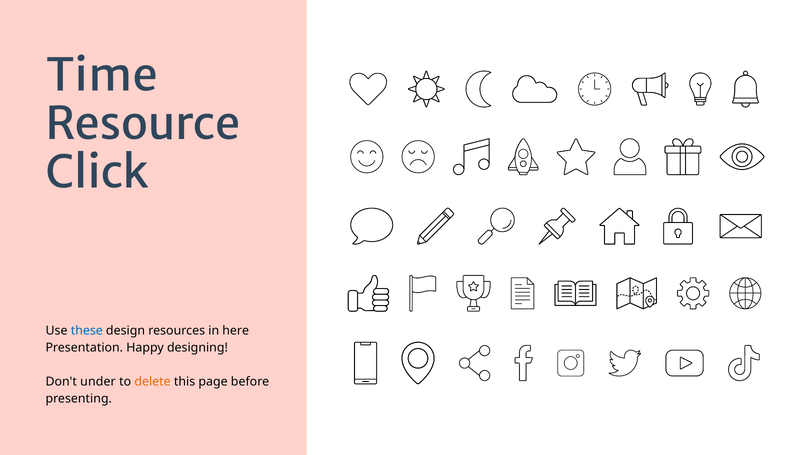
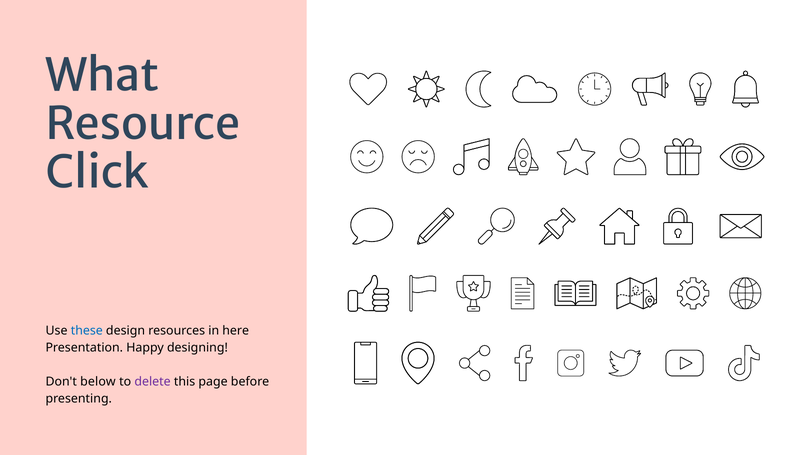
Time: Time -> What
under: under -> below
delete colour: orange -> purple
